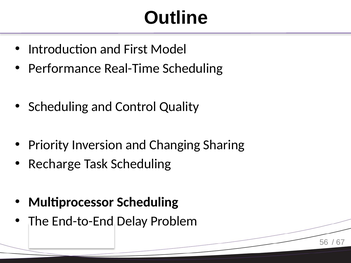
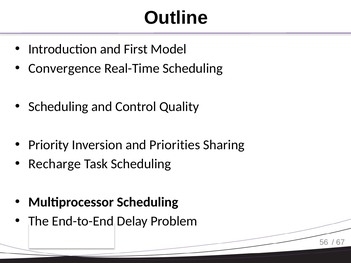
Performance: Performance -> Convergence
Changing: Changing -> Priorities
